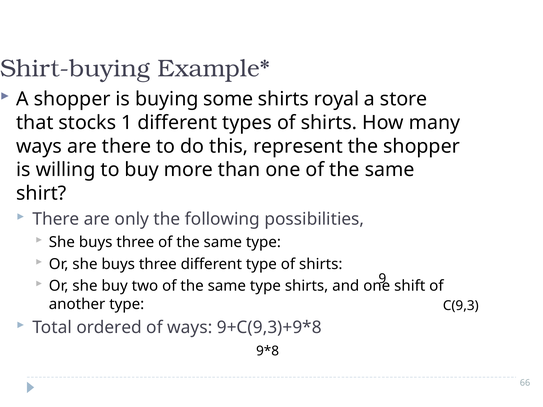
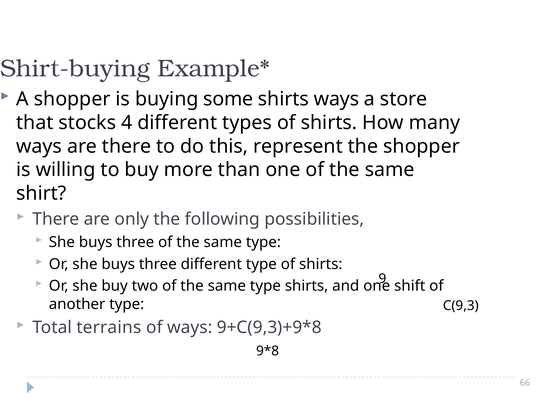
shirts royal: royal -> ways
1: 1 -> 4
ordered: ordered -> terrains
